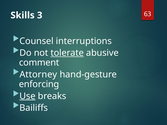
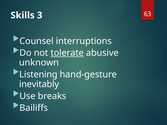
comment: comment -> unknown
Attorney: Attorney -> Listening
enforcing: enforcing -> inevitably
Use underline: present -> none
